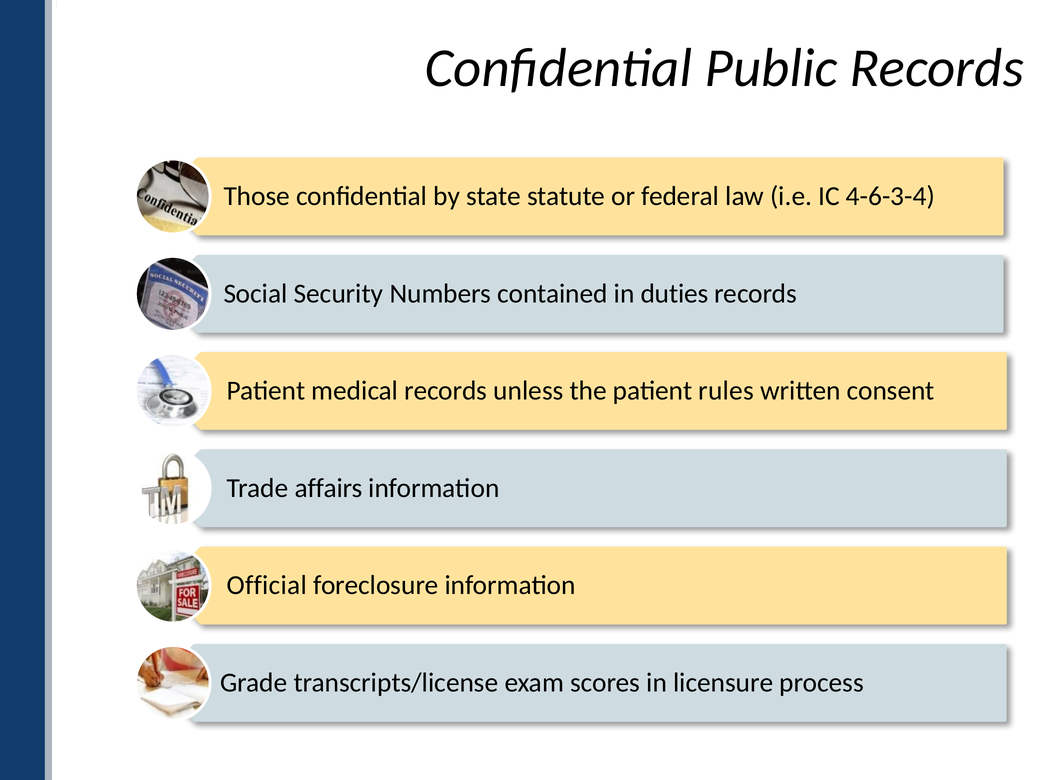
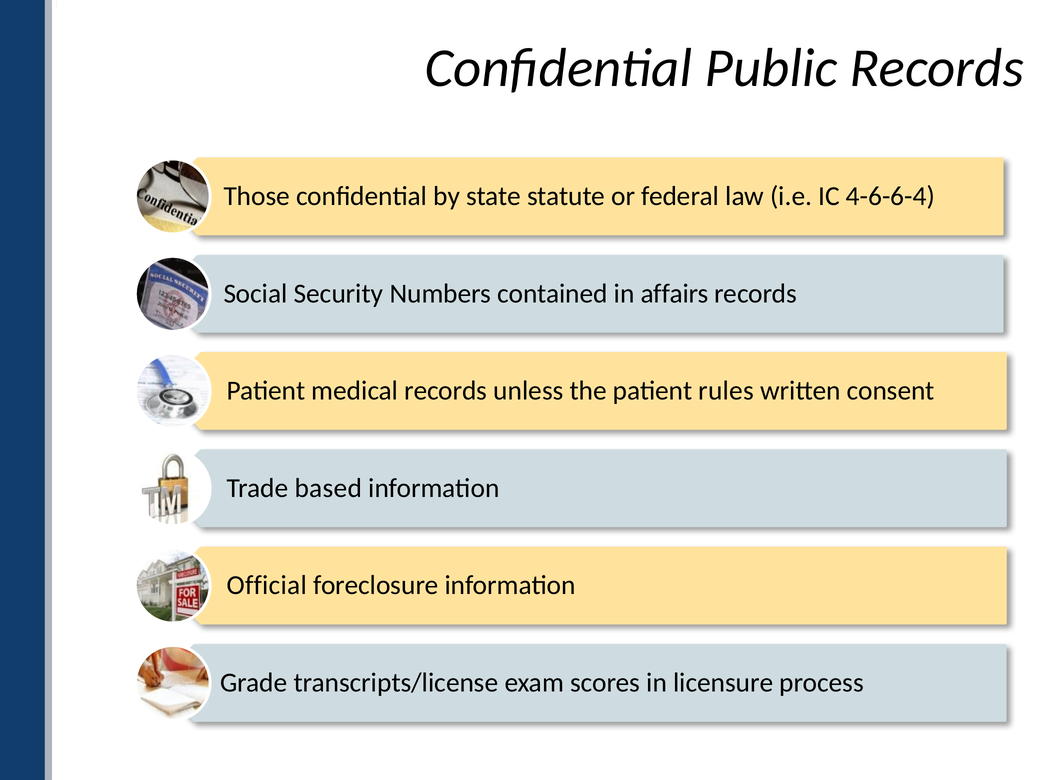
4-6-3-4: 4-6-3-4 -> 4-6-6-4
duties: duties -> affairs
affairs: affairs -> based
